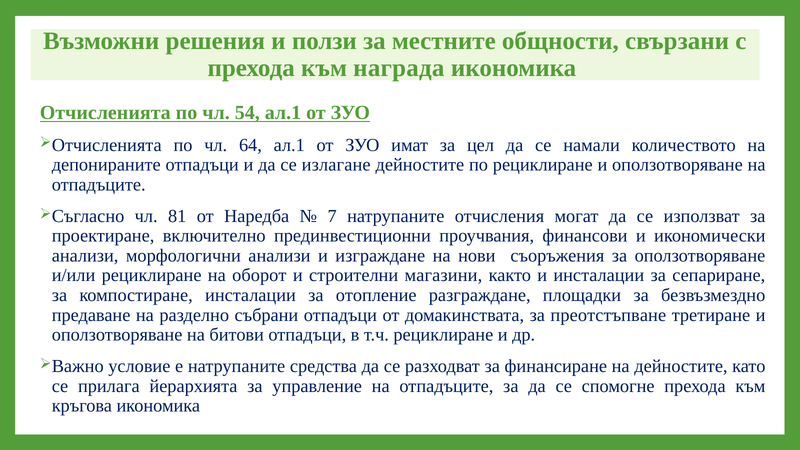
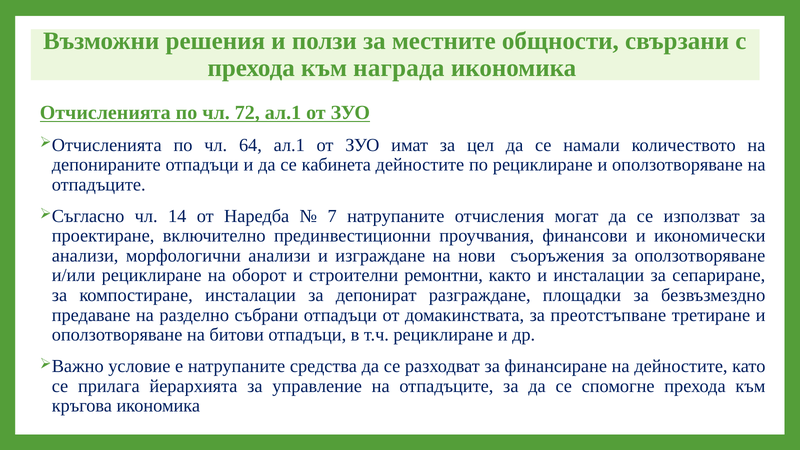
54: 54 -> 72
излагане: излагане -> кабинета
81: 81 -> 14
магазини: магазини -> ремонтни
отопление: отопление -> депонират
